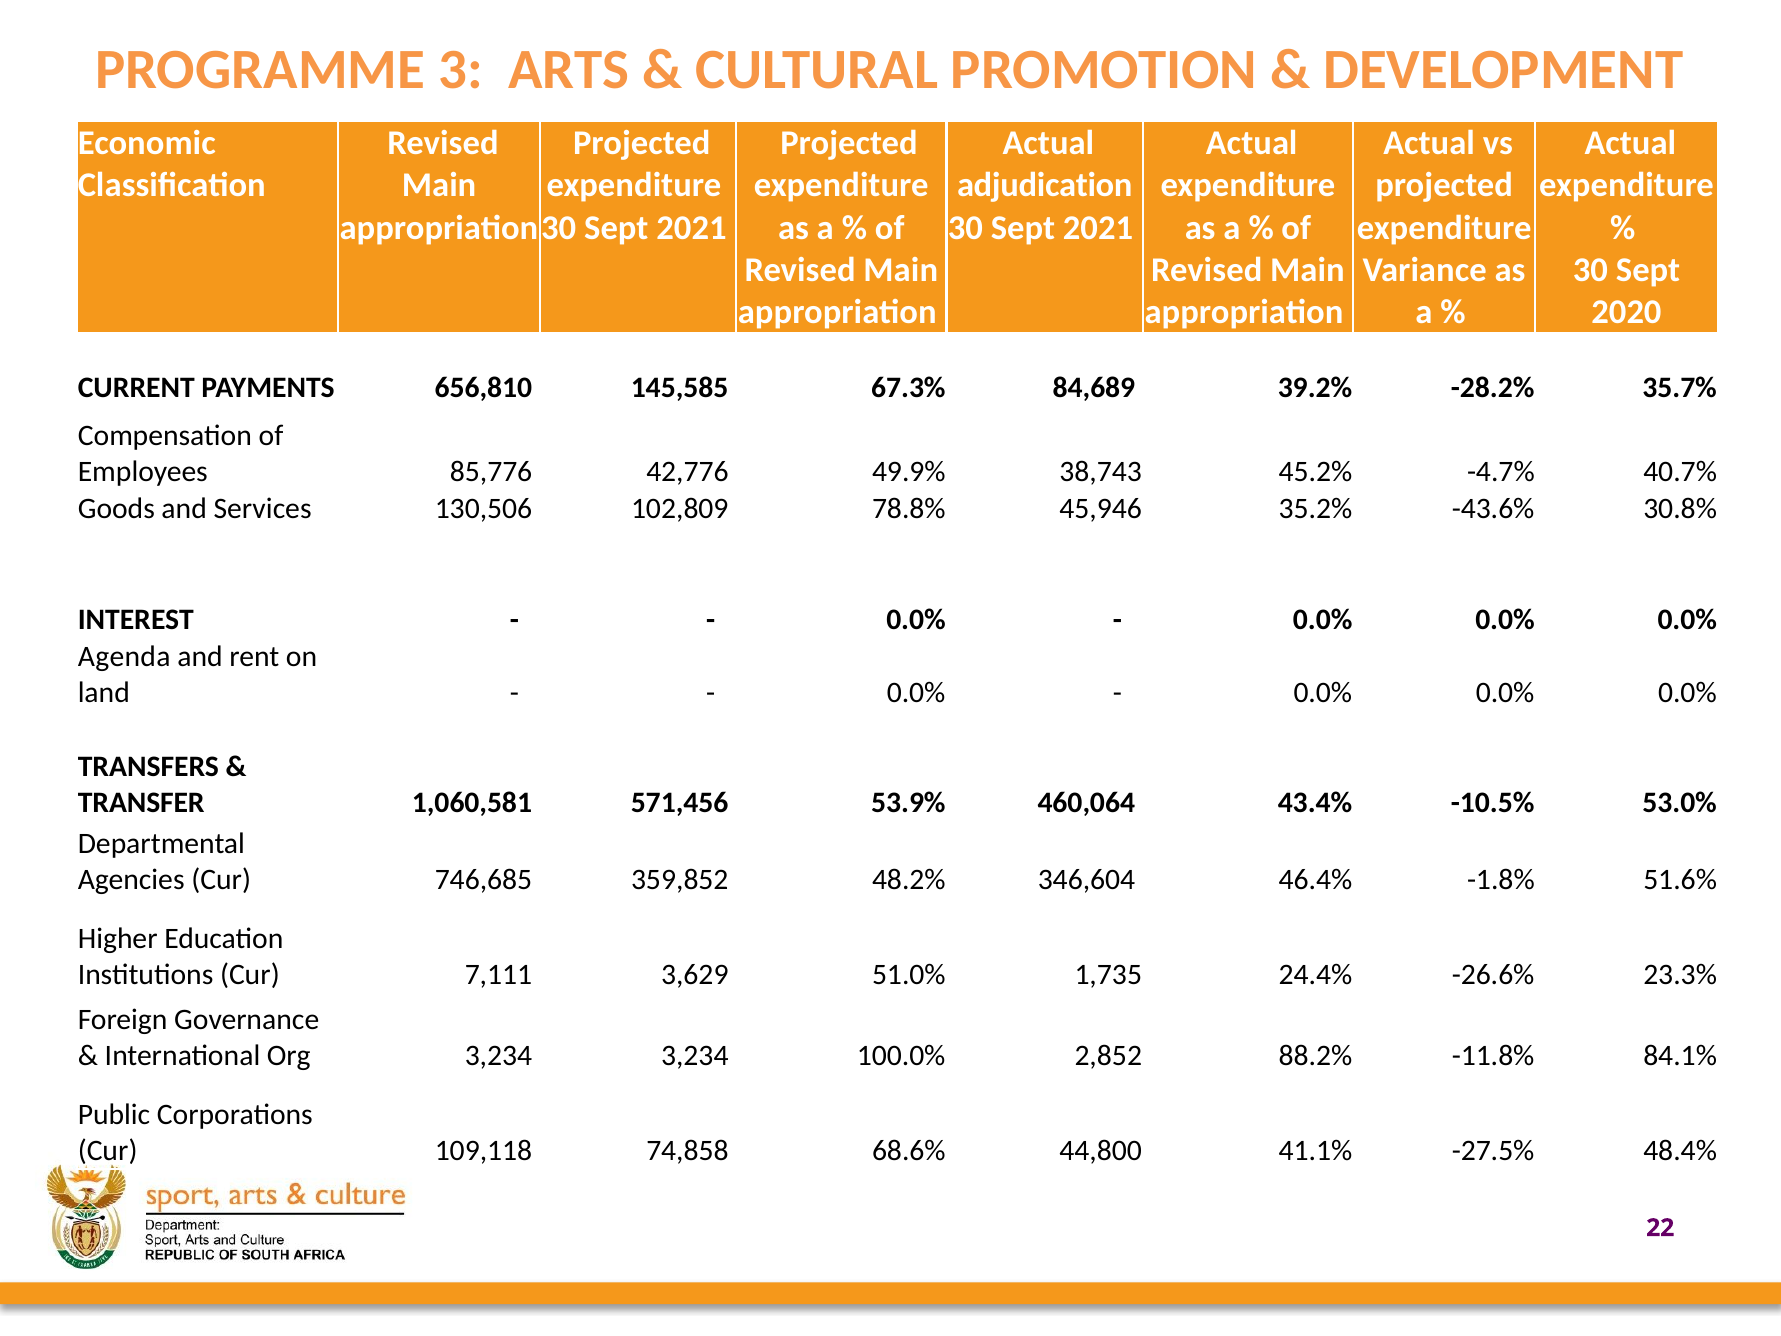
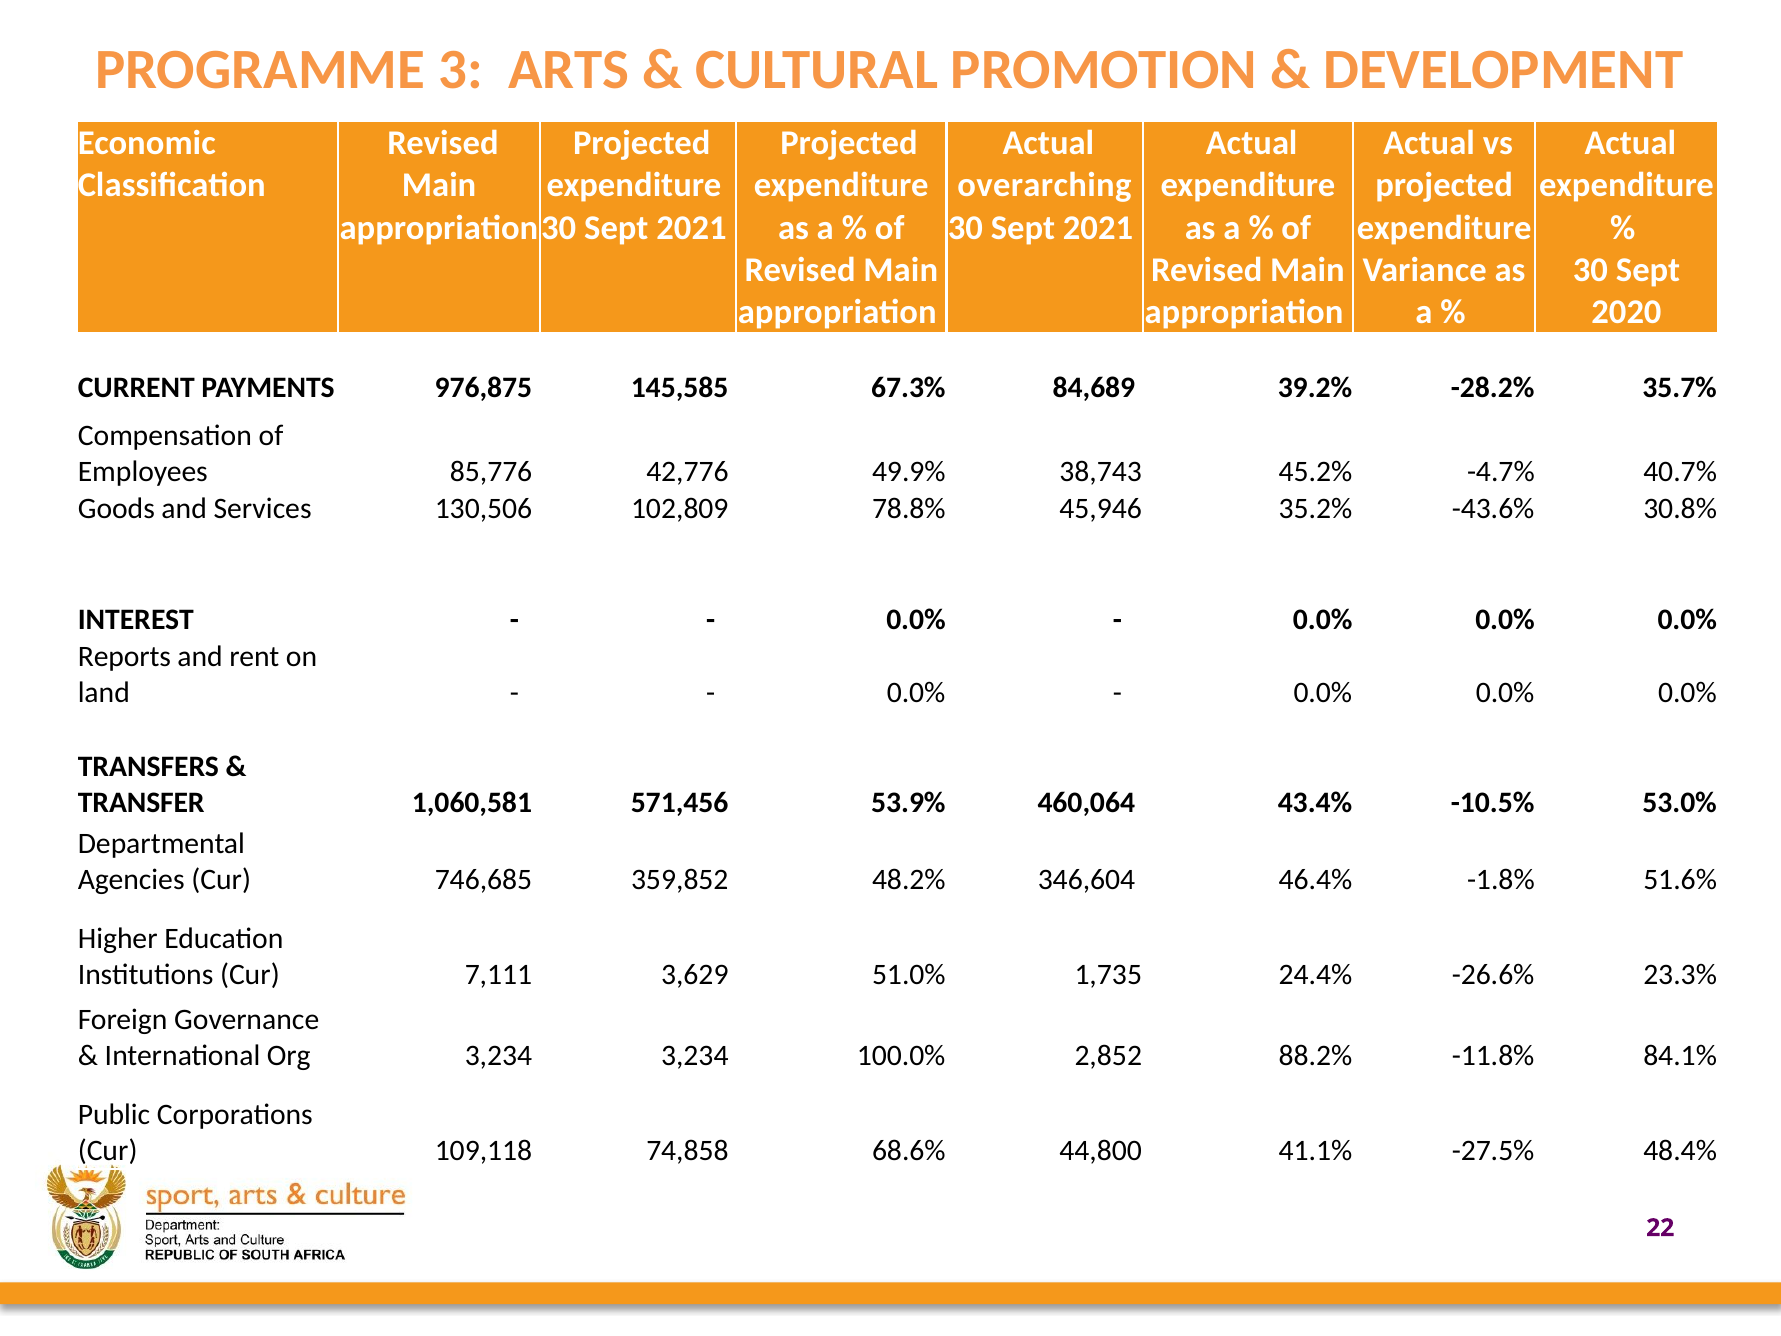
adjudication: adjudication -> overarching
656,810: 656,810 -> 976,875
Agenda: Agenda -> Reports
